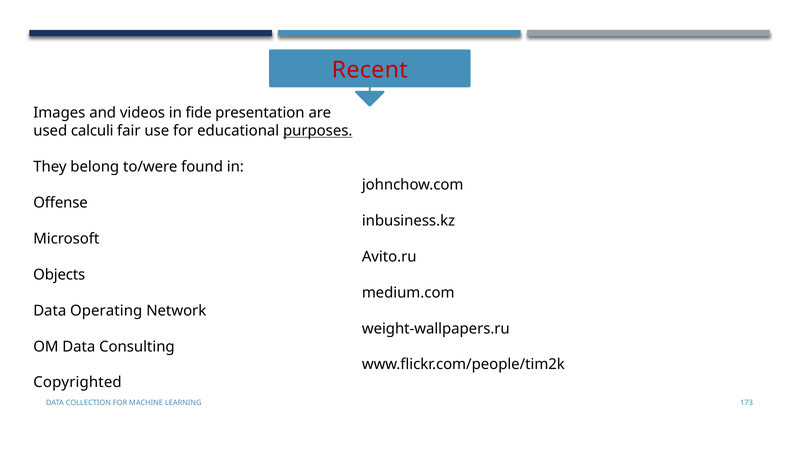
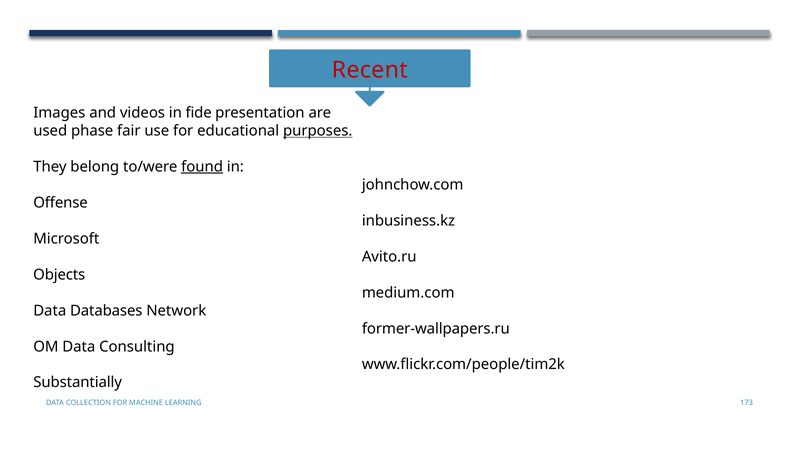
calculi: calculi -> phase
found underline: none -> present
Operating: Operating -> Databases
weight-wallpapers.ru: weight-wallpapers.ru -> former-wallpapers.ru
Copyrighted: Copyrighted -> Substantially
